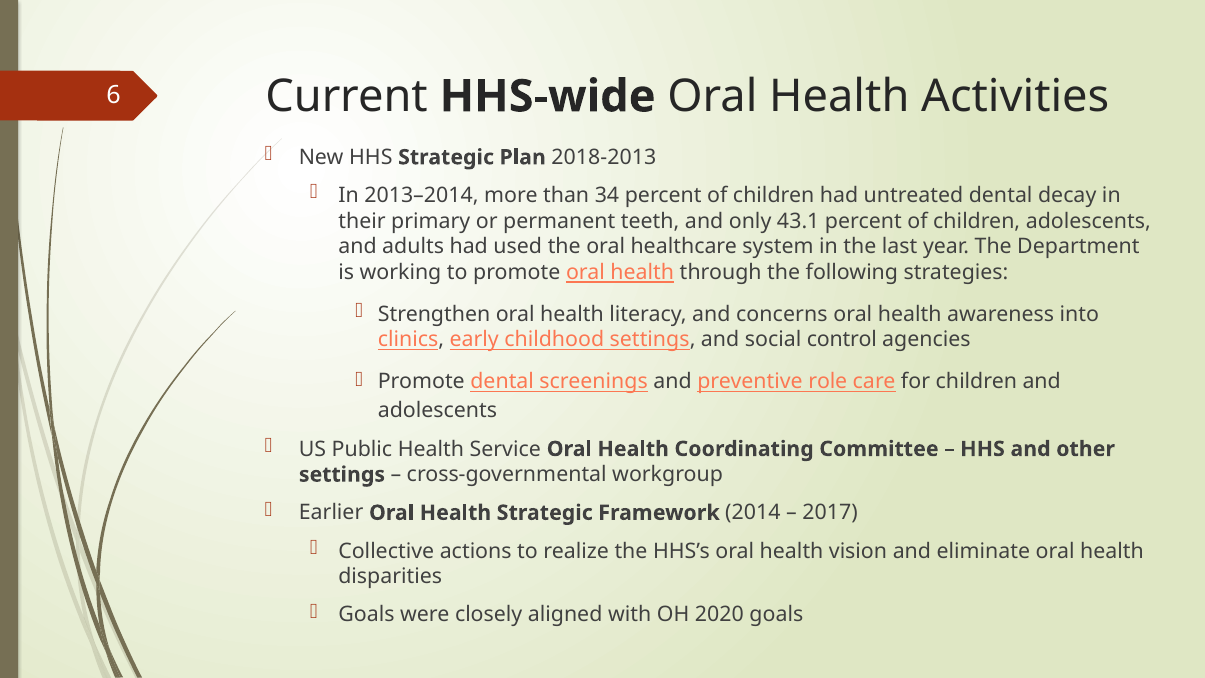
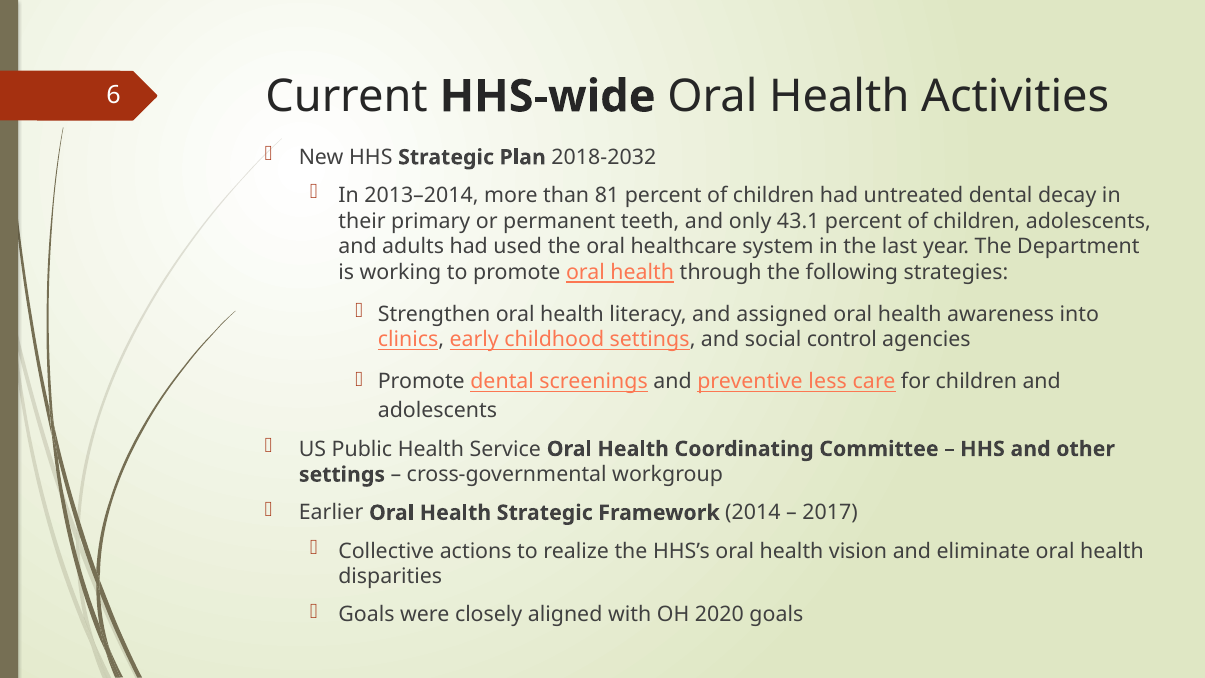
2018-2013: 2018-2013 -> 2018-2032
34: 34 -> 81
concerns: concerns -> assigned
role: role -> less
